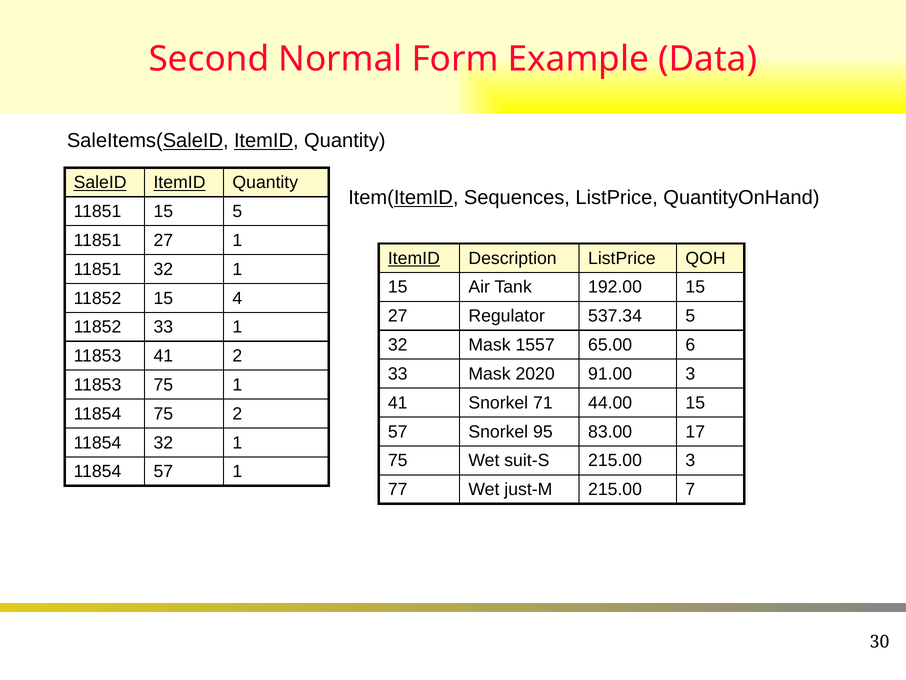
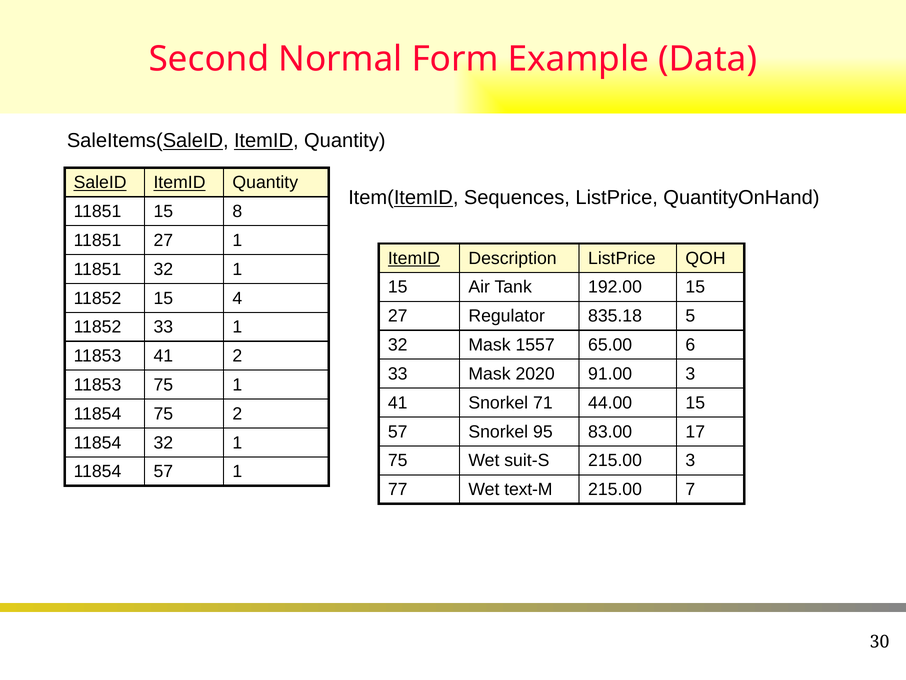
15 5: 5 -> 8
537.34: 537.34 -> 835.18
just-M: just-M -> text-M
